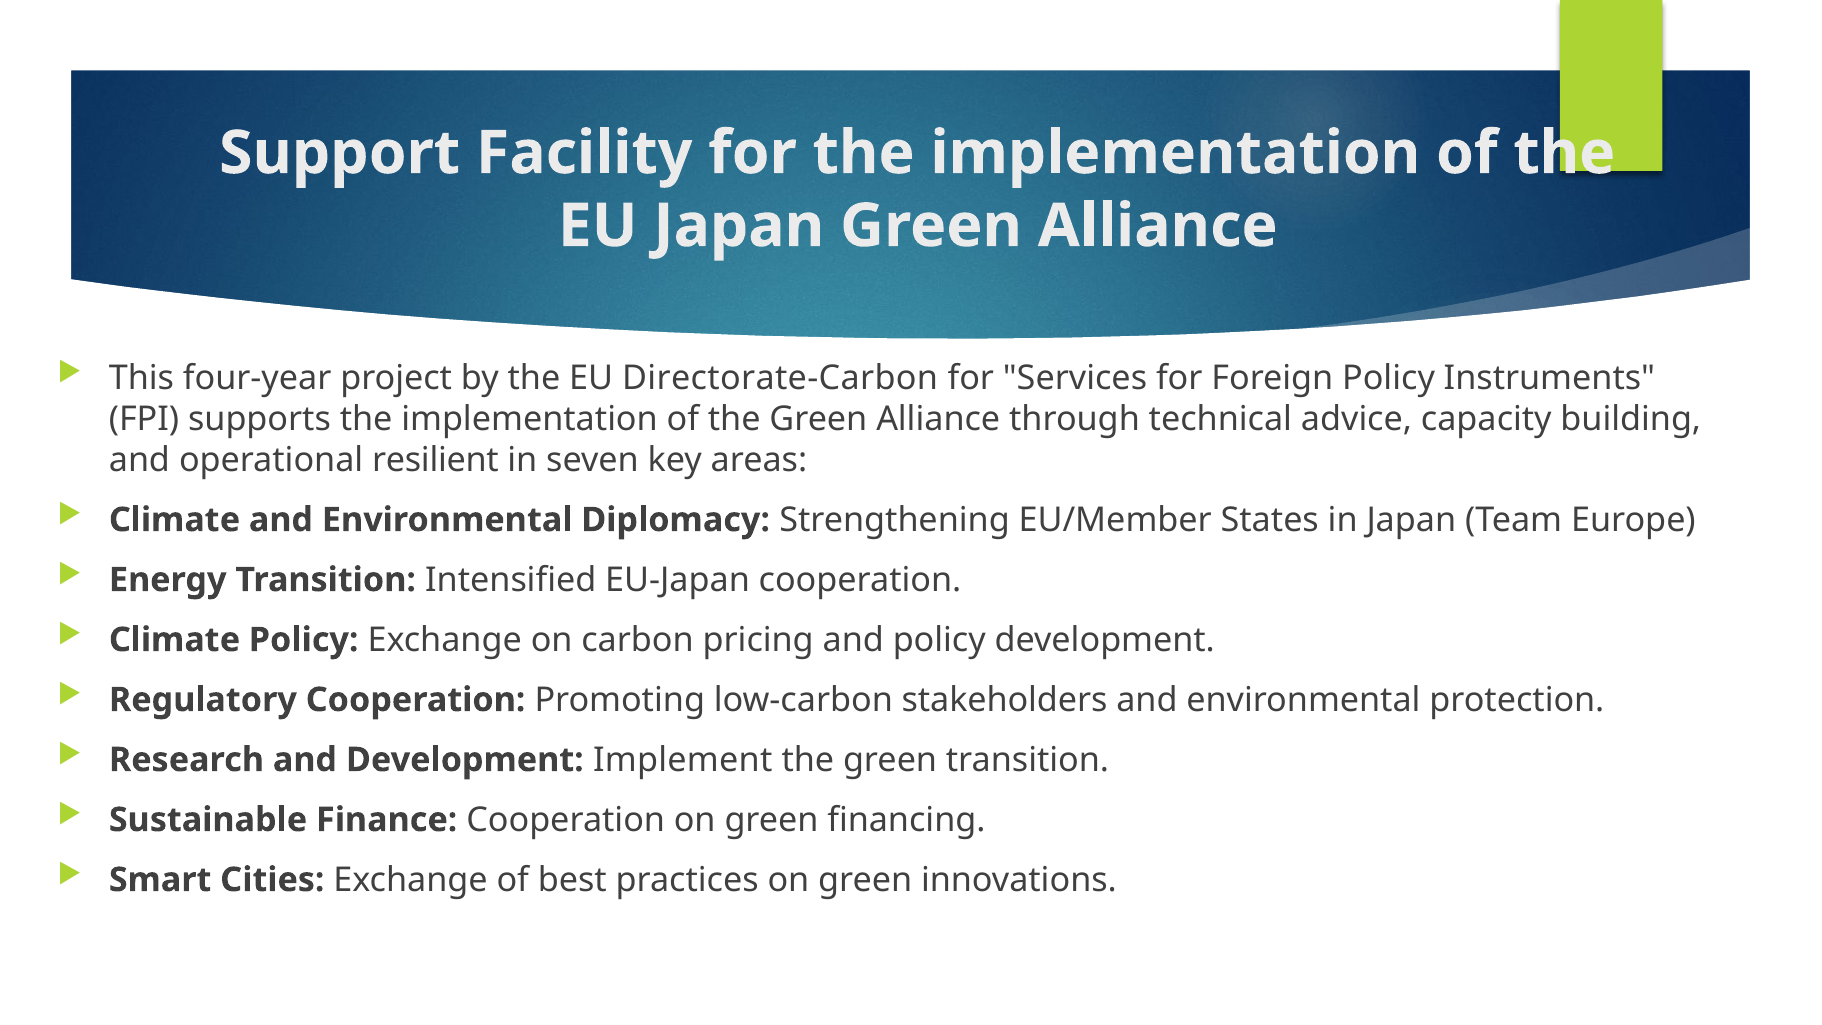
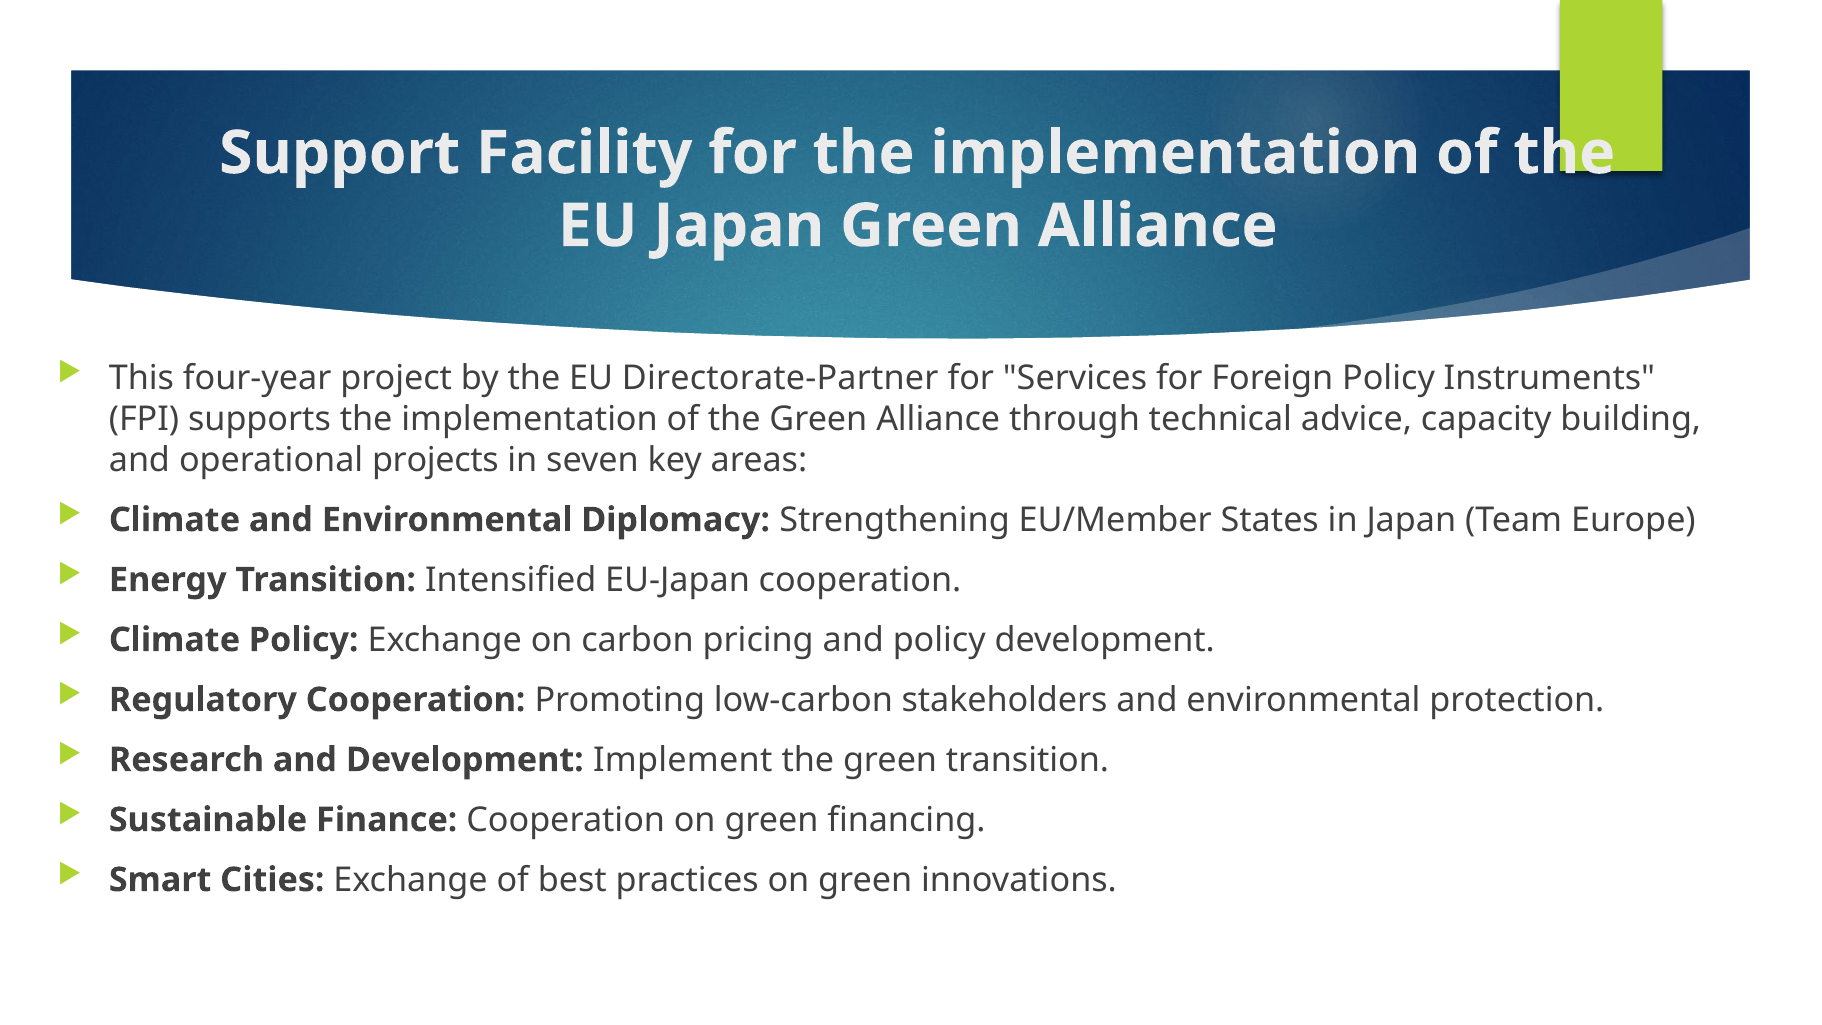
Directorate-Carbon: Directorate-Carbon -> Directorate-Partner
resilient: resilient -> projects
